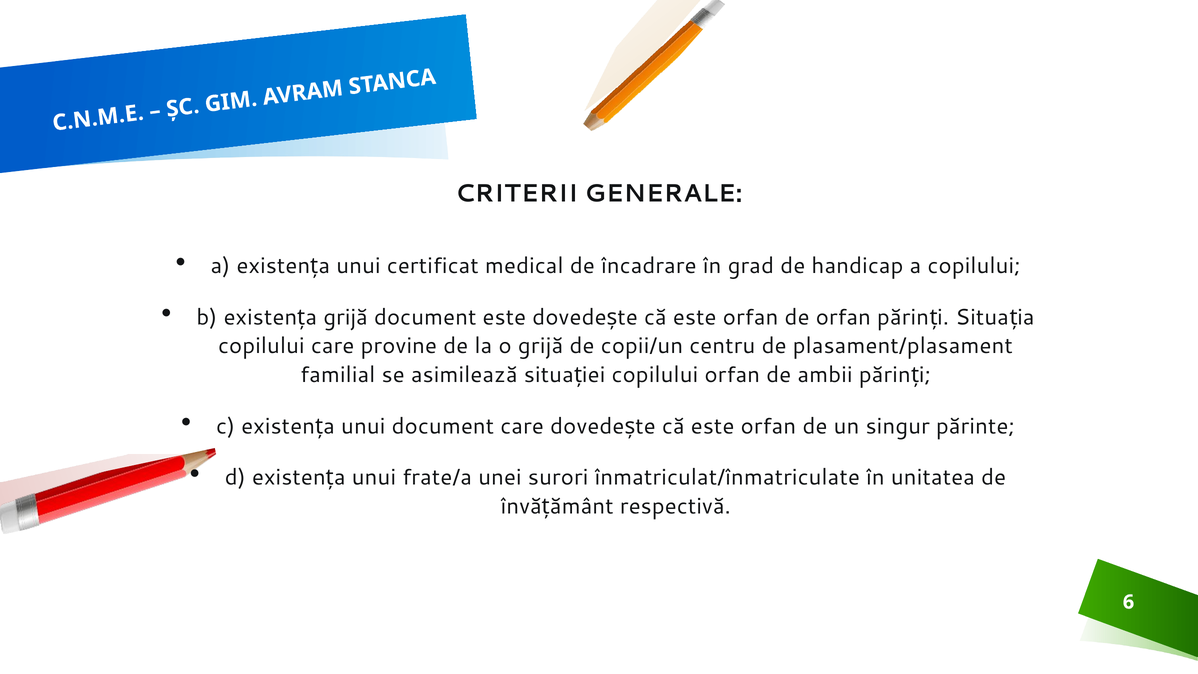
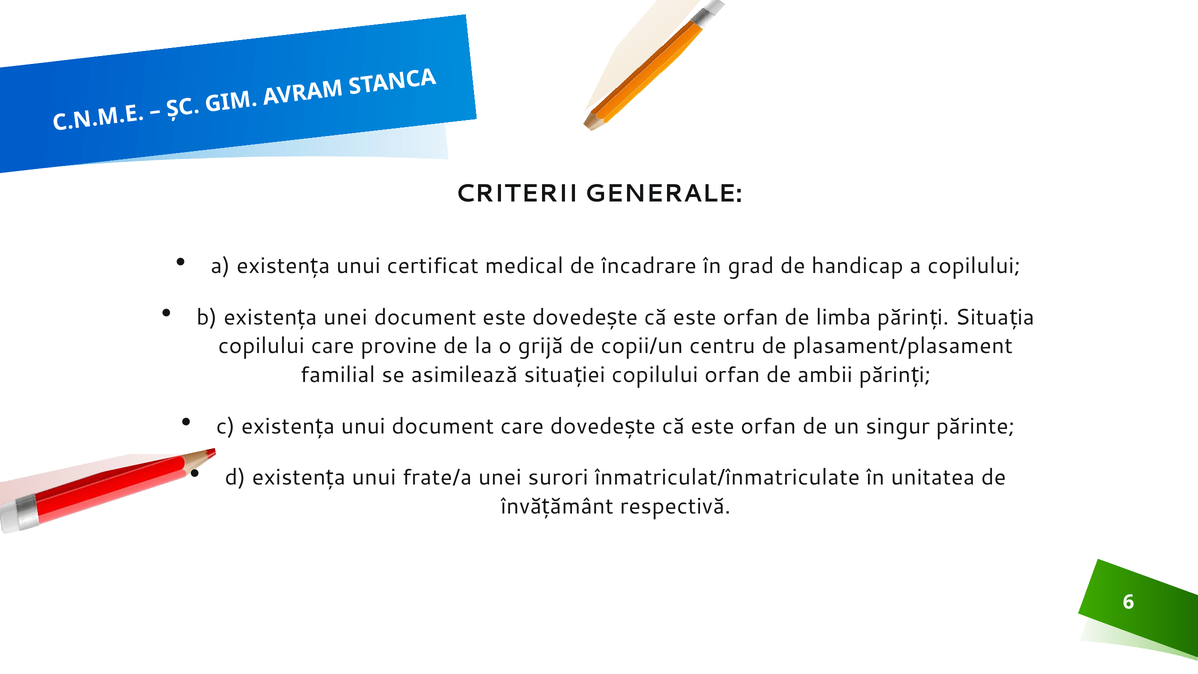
a grijă: grijă -> unei
de orfan: orfan -> limba
